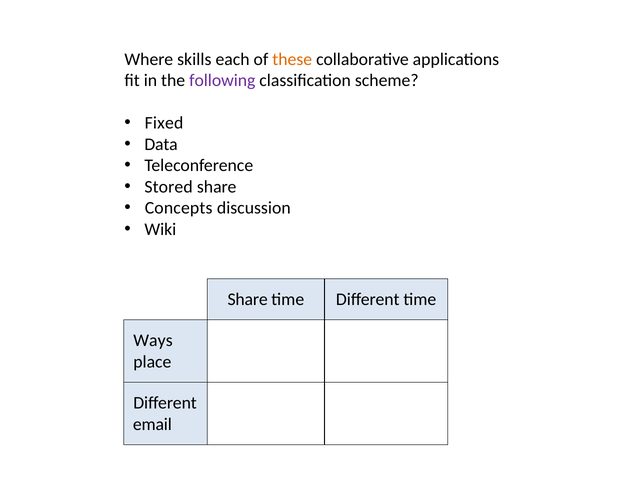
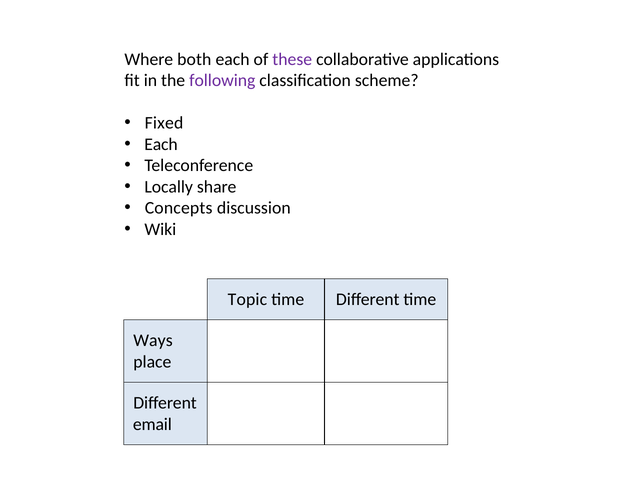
skills: skills -> both
these colour: orange -> purple
Data at (161, 144): Data -> Each
Stored: Stored -> Locally
Share at (248, 299): Share -> Topic
